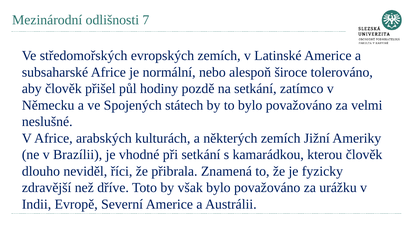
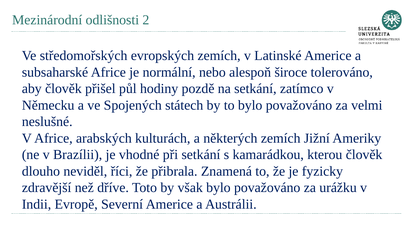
7: 7 -> 2
